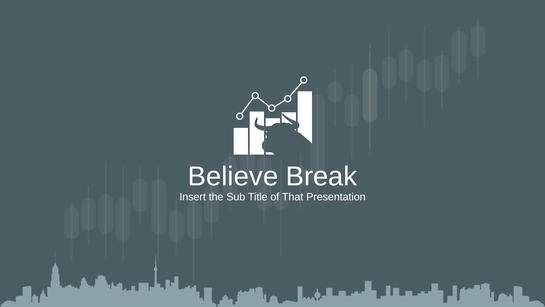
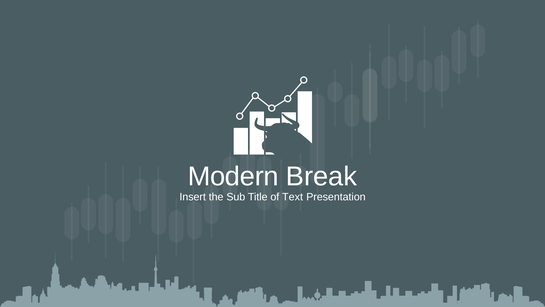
Believe: Believe -> Modern
That: That -> Text
